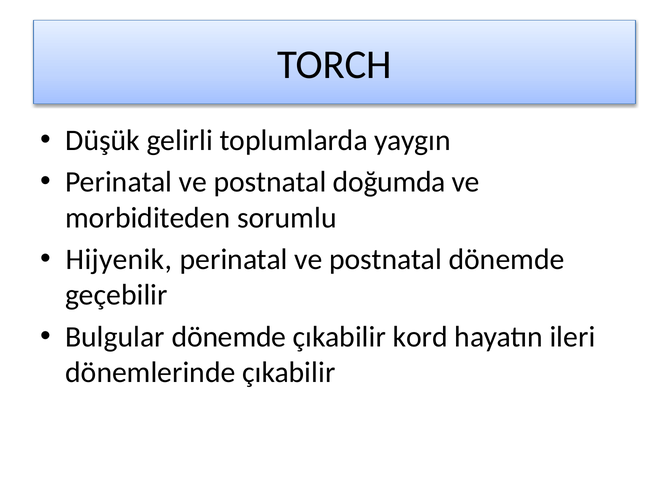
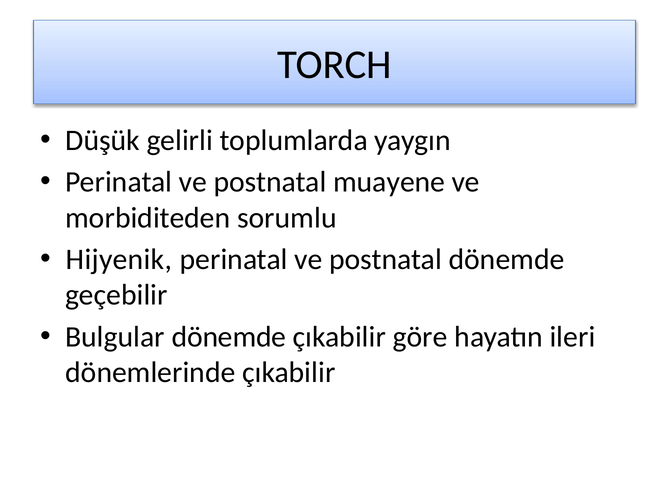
doğumda: doğumda -> muayene
kord: kord -> göre
